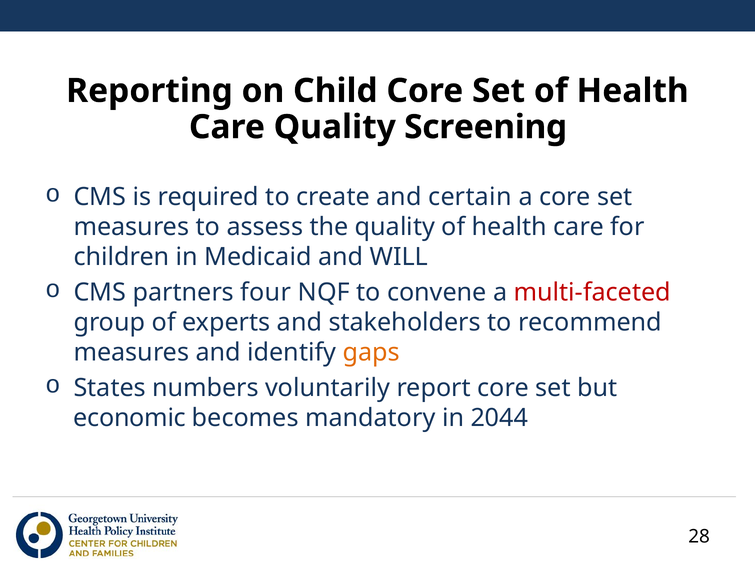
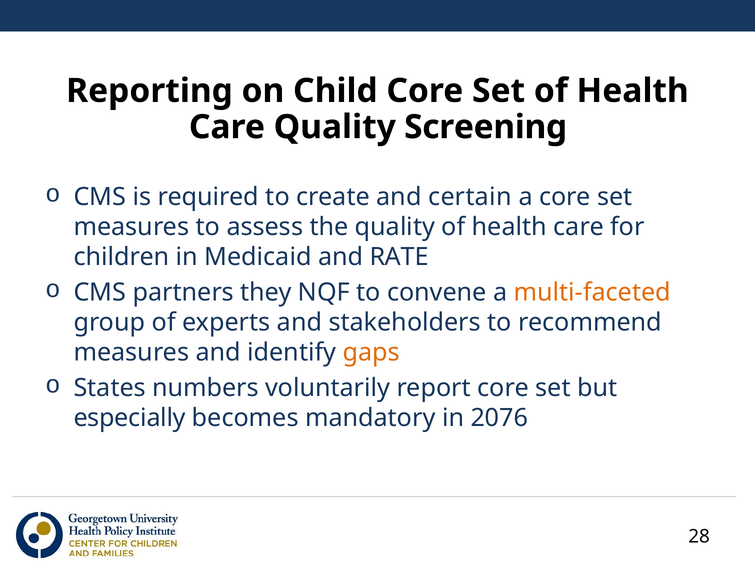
WILL: WILL -> RATE
four: four -> they
multi-faceted colour: red -> orange
economic: economic -> especially
2044: 2044 -> 2076
